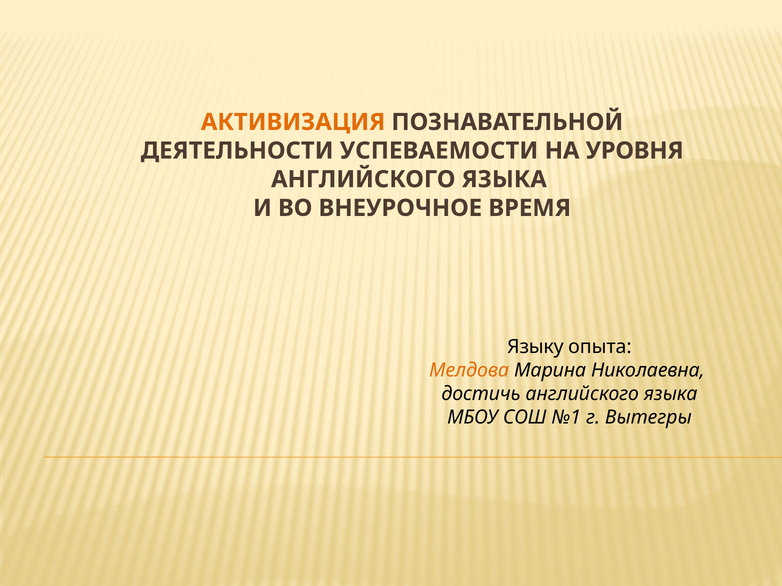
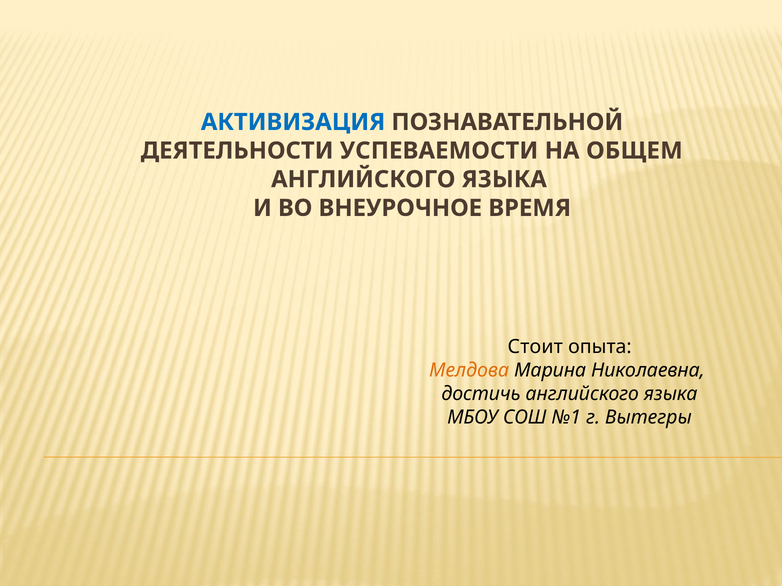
АКТИВИЗАЦИЯ colour: orange -> blue
УРОВНЯ: УРОВНЯ -> ОБЩЕМ
Языку: Языку -> Стоит
